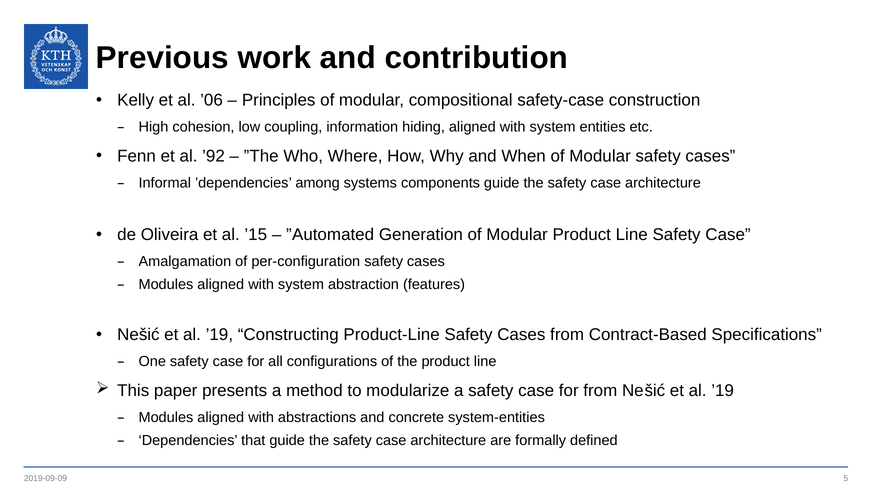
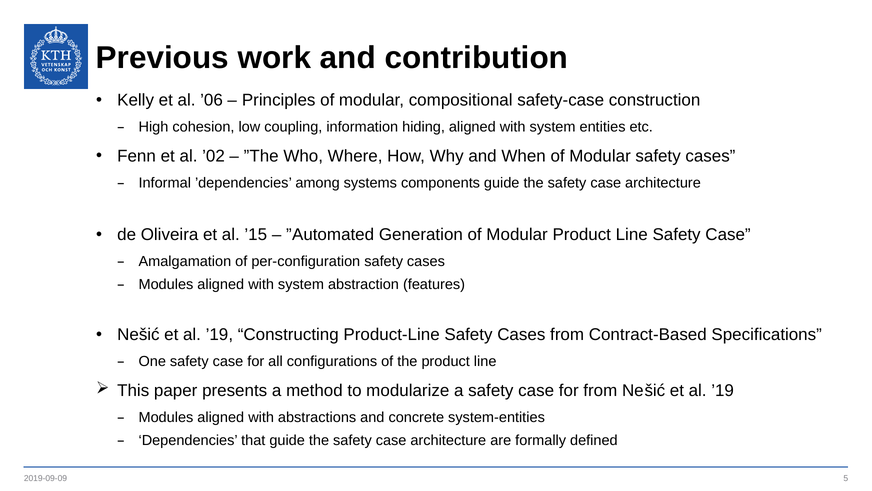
’92: ’92 -> ’02
